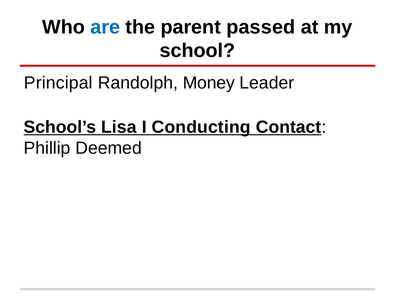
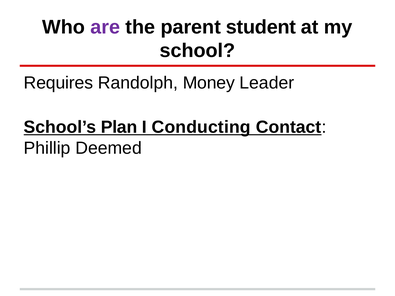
are colour: blue -> purple
passed: passed -> student
Principal: Principal -> Requires
Lisa: Lisa -> Plan
